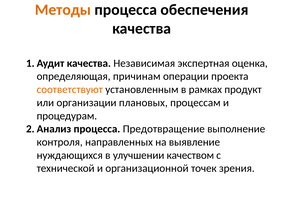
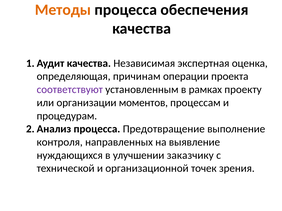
соответствуют colour: orange -> purple
продукт: продукт -> проекту
плановых: плановых -> моментов
качеством: качеством -> заказчику
